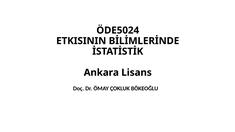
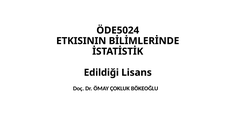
Ankara: Ankara -> Edildiği
